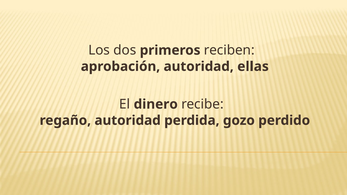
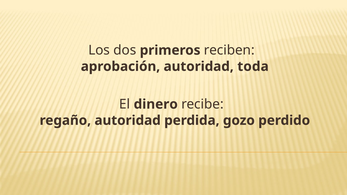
ellas: ellas -> toda
